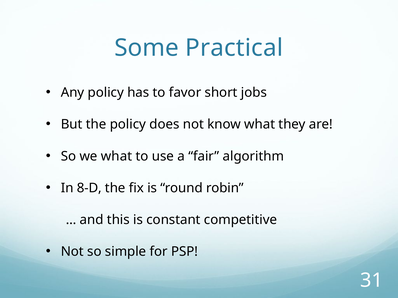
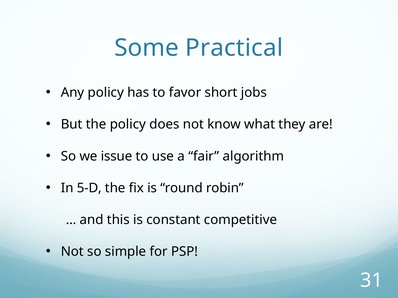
we what: what -> issue
8-D: 8-D -> 5-D
